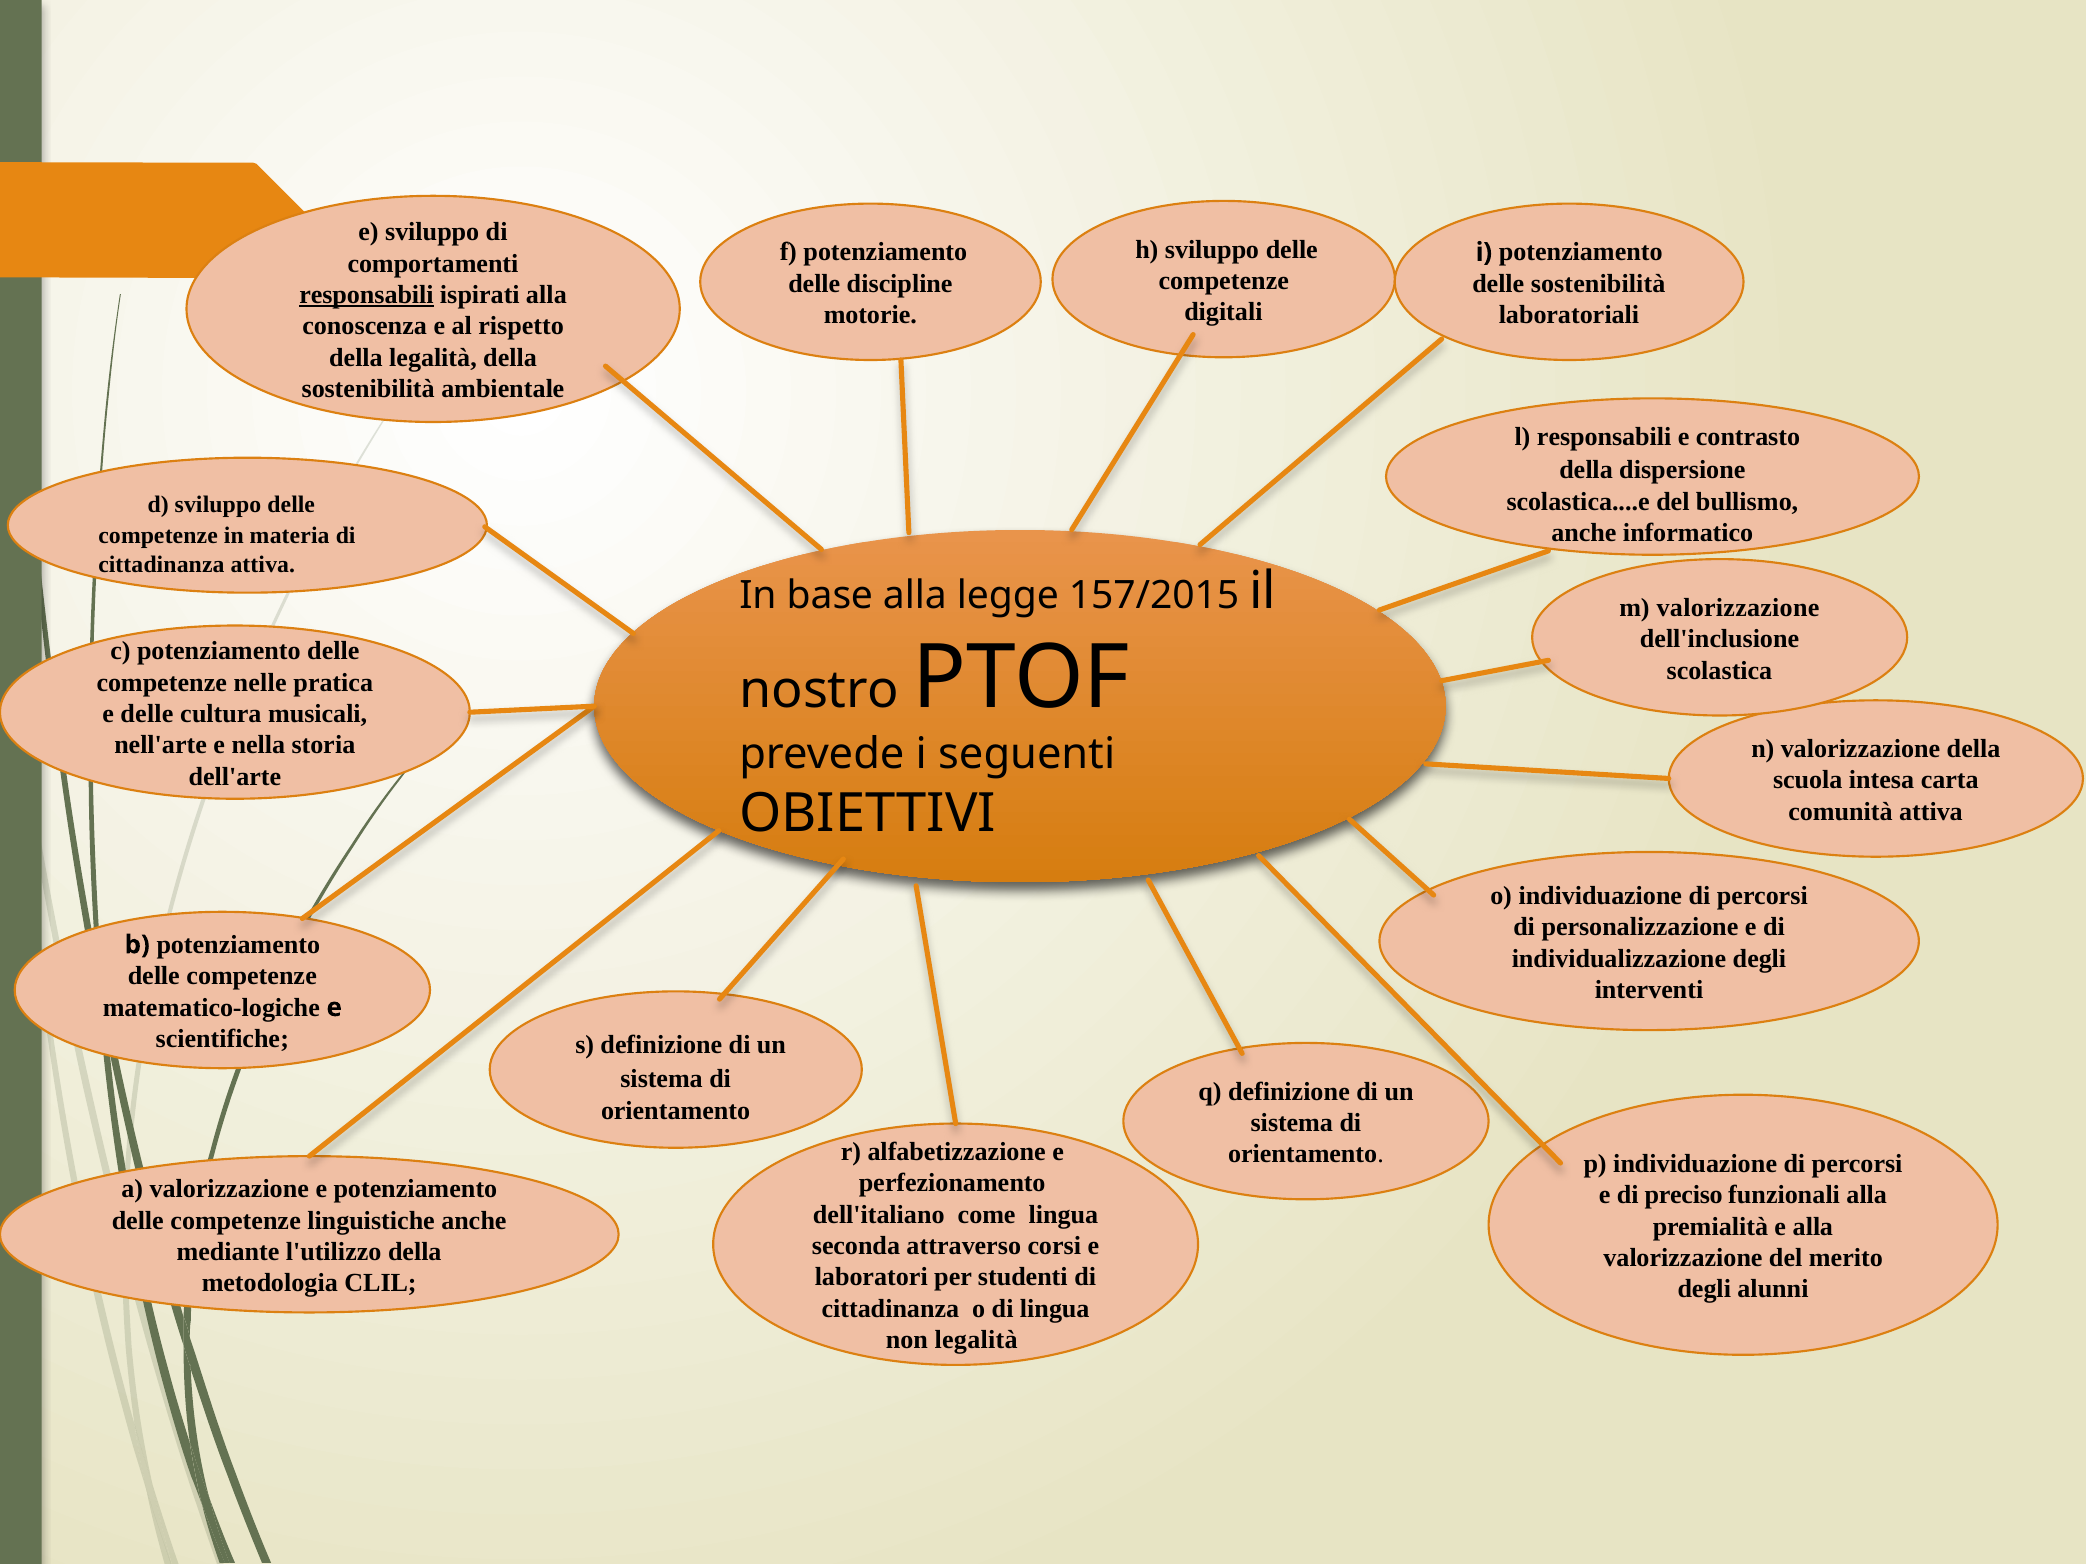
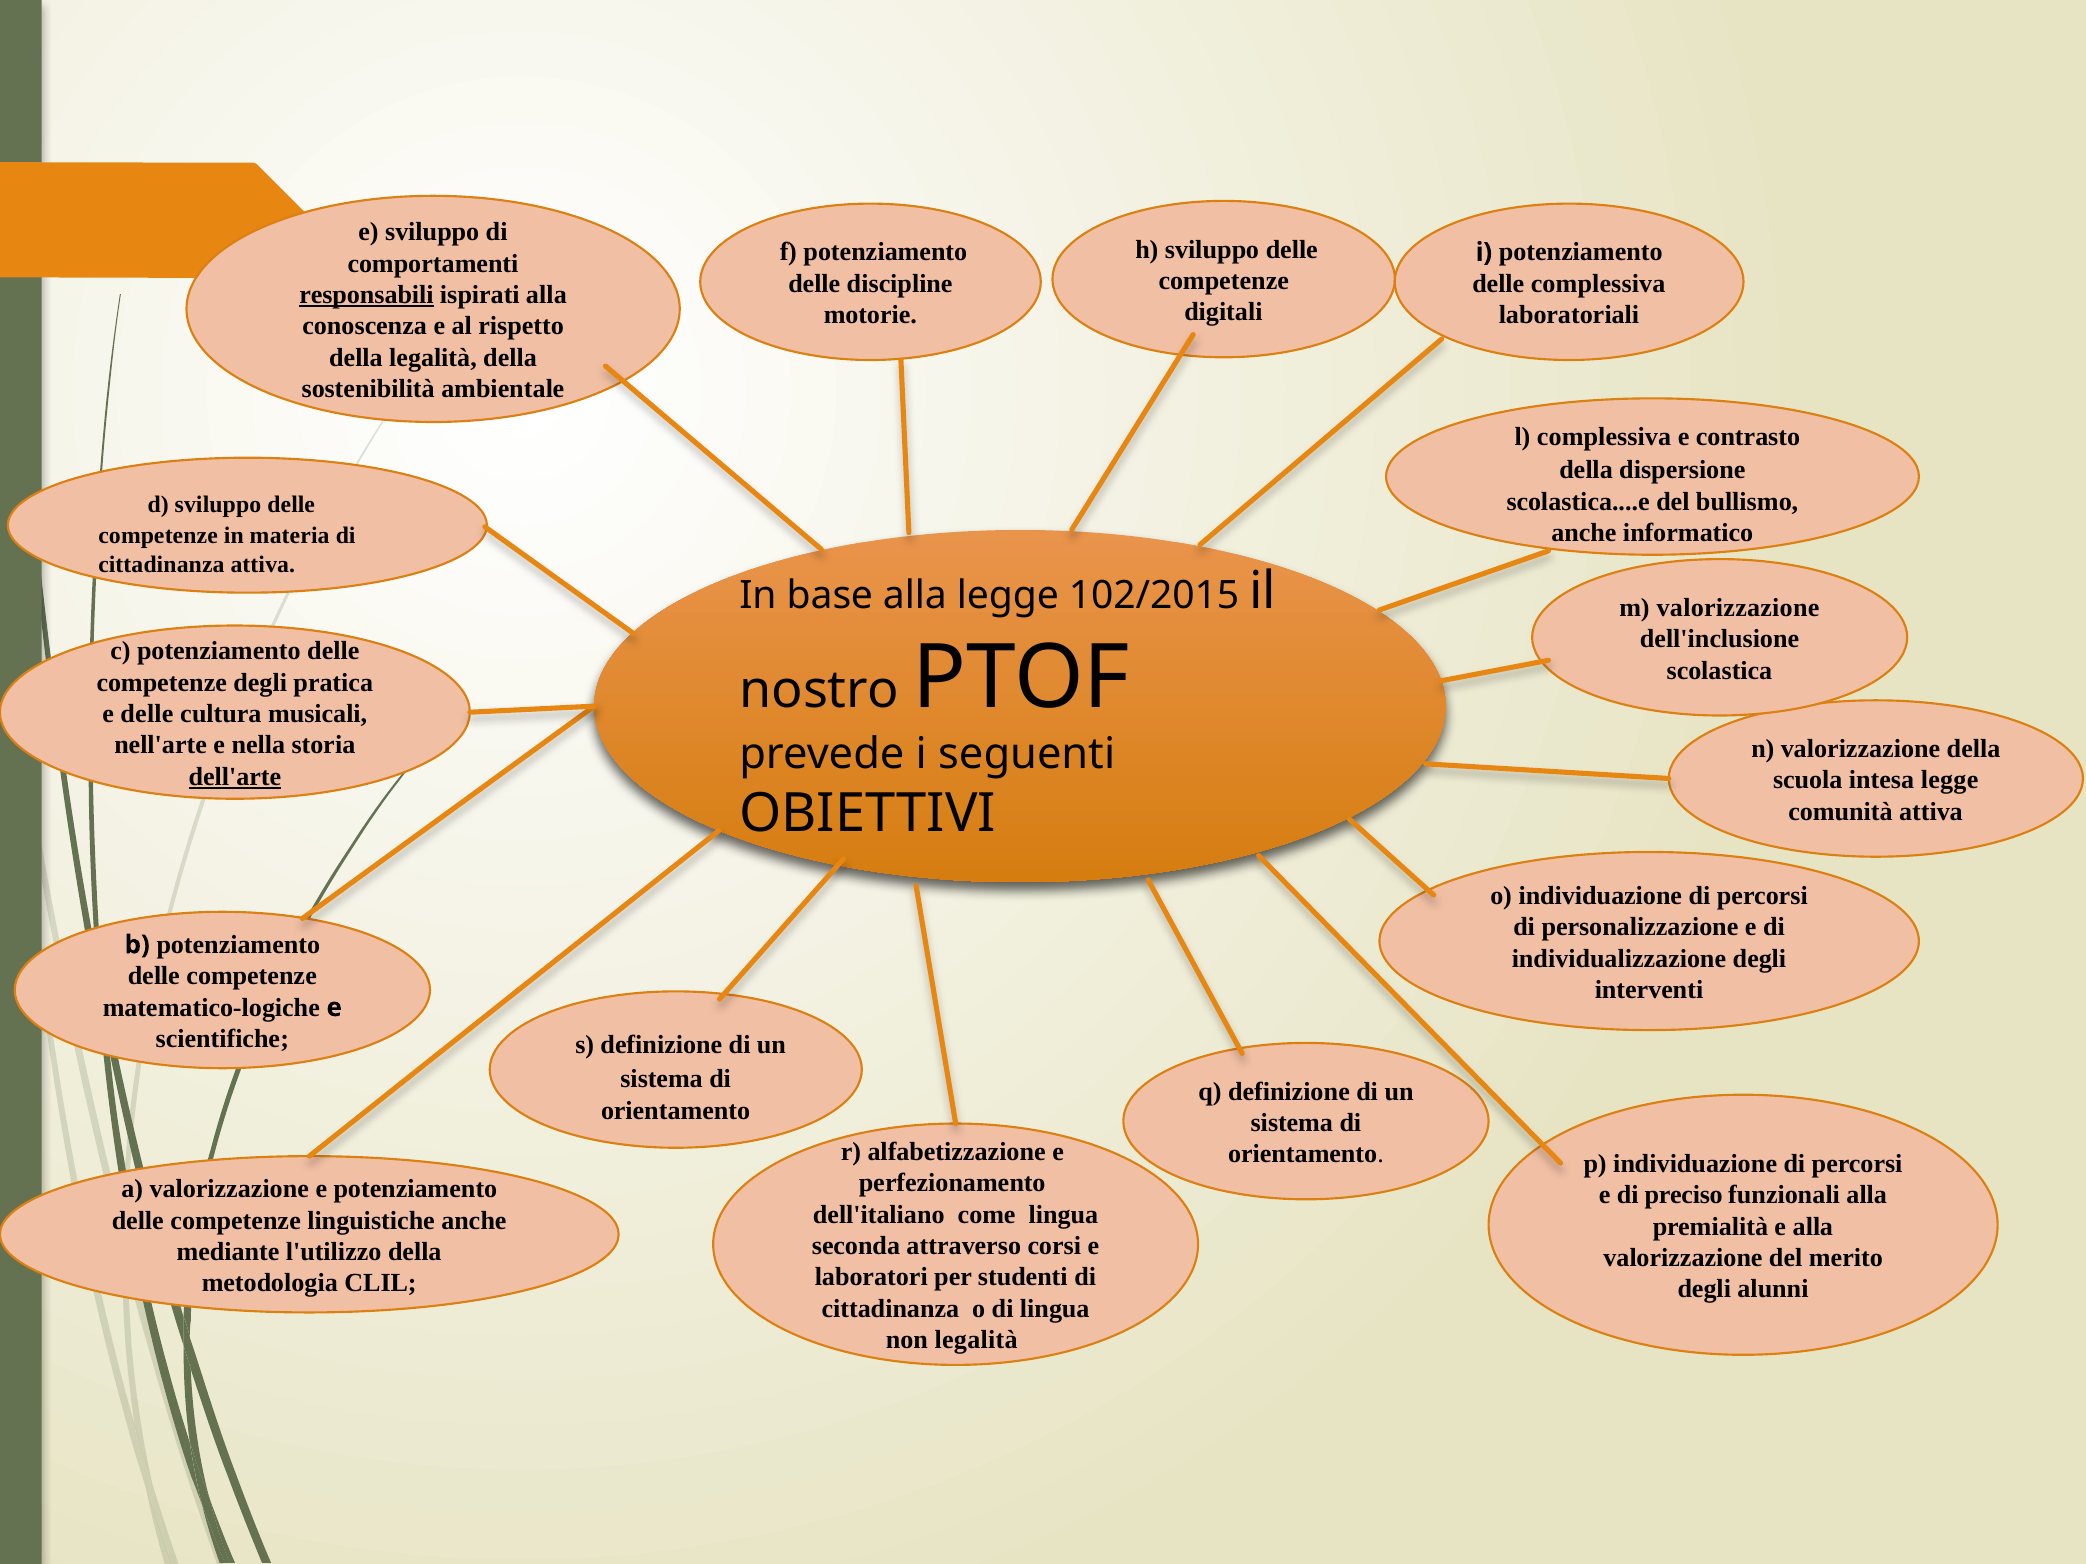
delle sostenibilità: sostenibilità -> complessiva
l responsabili: responsabili -> complessiva
157/2015: 157/2015 -> 102/2015
competenze nelle: nelle -> degli
dell'arte underline: none -> present
intesa carta: carta -> legge
